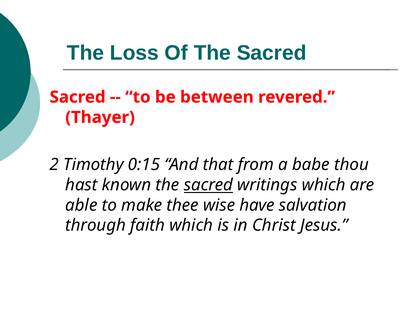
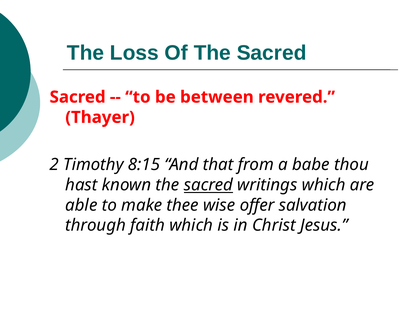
0:15: 0:15 -> 8:15
have: have -> offer
